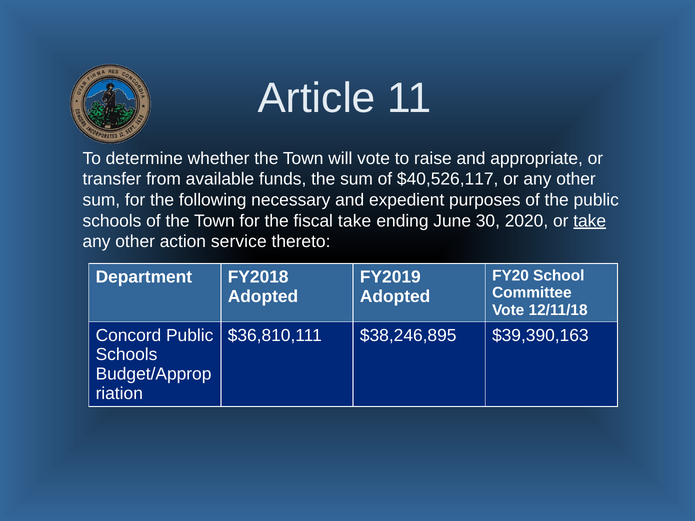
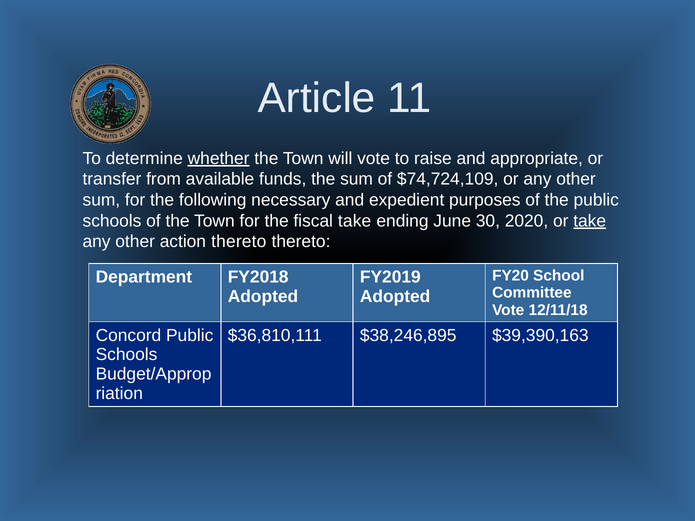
whether underline: none -> present
$40,526,117: $40,526,117 -> $74,724,109
action service: service -> thereto
